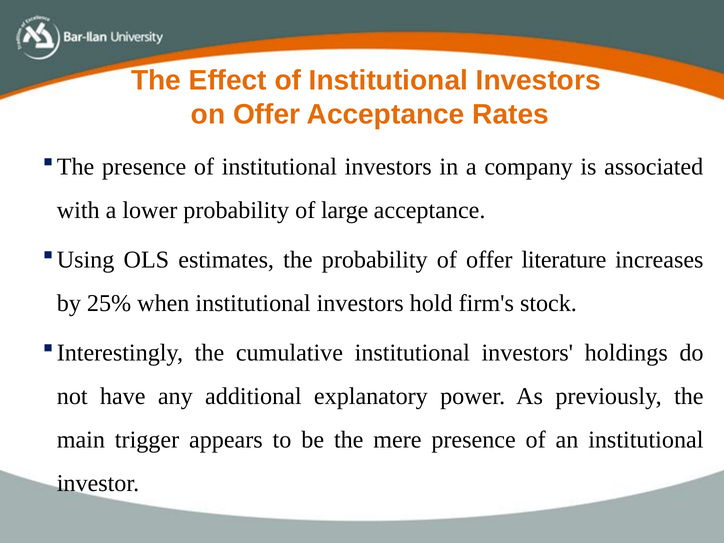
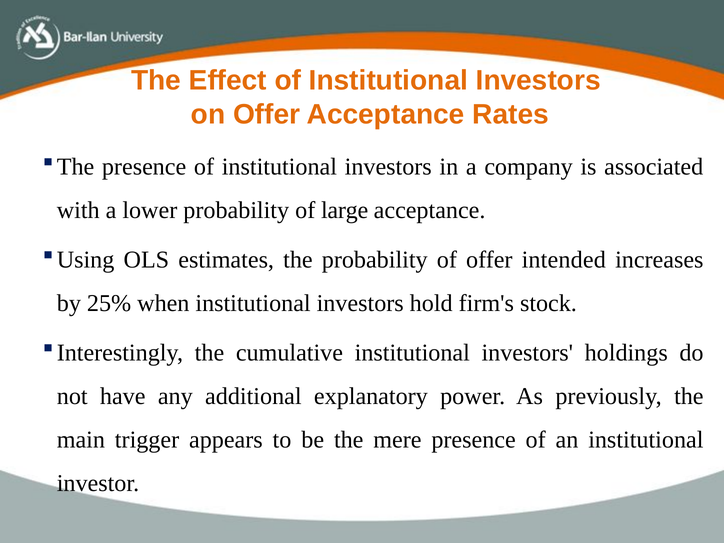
literature: literature -> intended
